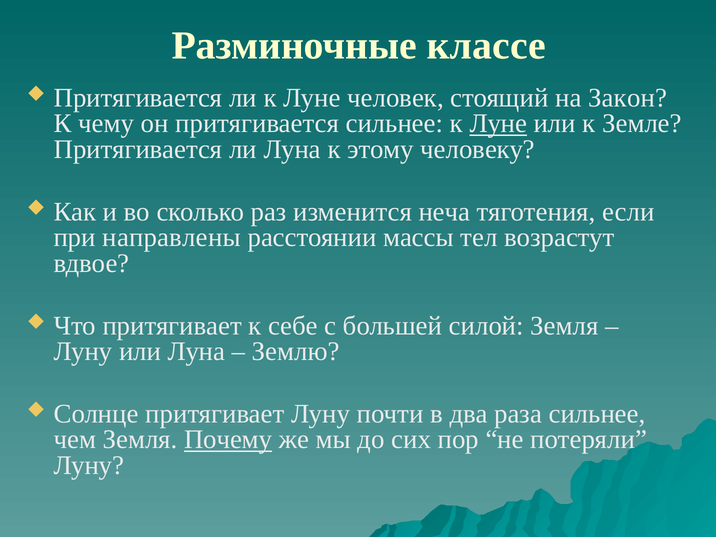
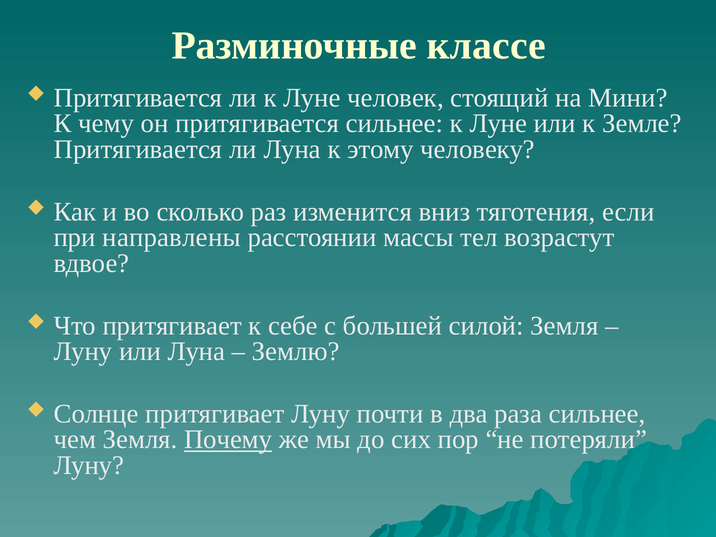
Закон: Закон -> Мини
Луне at (498, 124) underline: present -> none
неча: неча -> вниз
